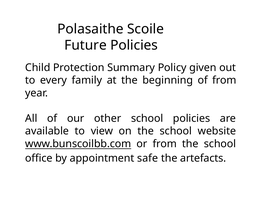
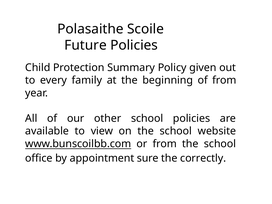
safe: safe -> sure
artefacts: artefacts -> correctly
